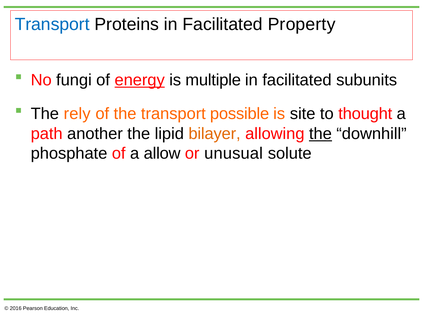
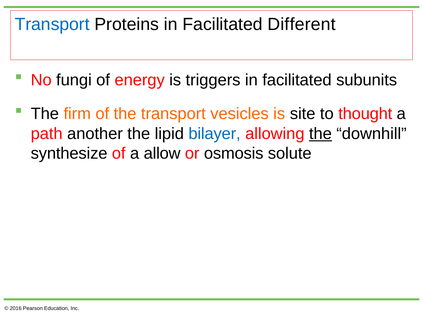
Property: Property -> Different
energy underline: present -> none
multiple: multiple -> triggers
rely: rely -> firm
possible: possible -> vesicles
bilayer colour: orange -> blue
phosphate: phosphate -> synthesize
unusual: unusual -> osmosis
